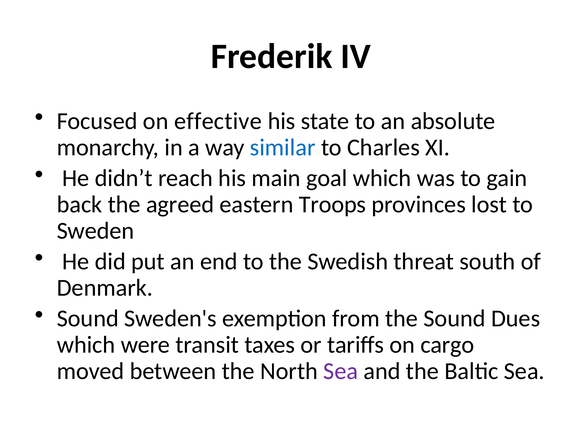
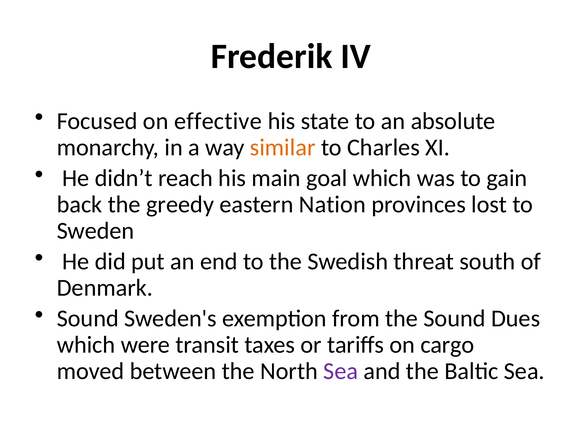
similar colour: blue -> orange
agreed: agreed -> greedy
Troops: Troops -> Nation
